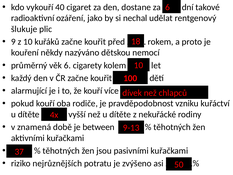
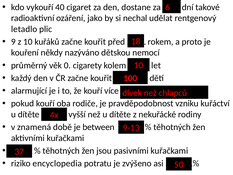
šlukuje: šlukuje -> letadlo
věk 6: 6 -> 0
nejrůznějších: nejrůznějších -> encyclopedia
